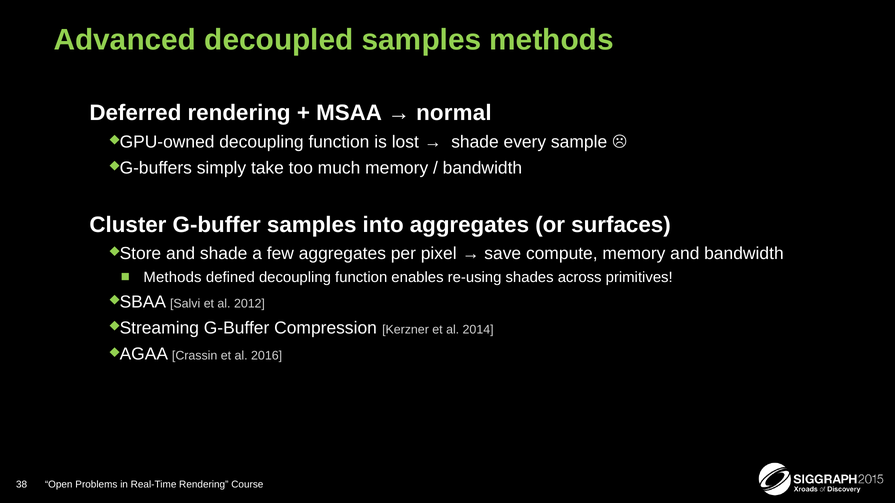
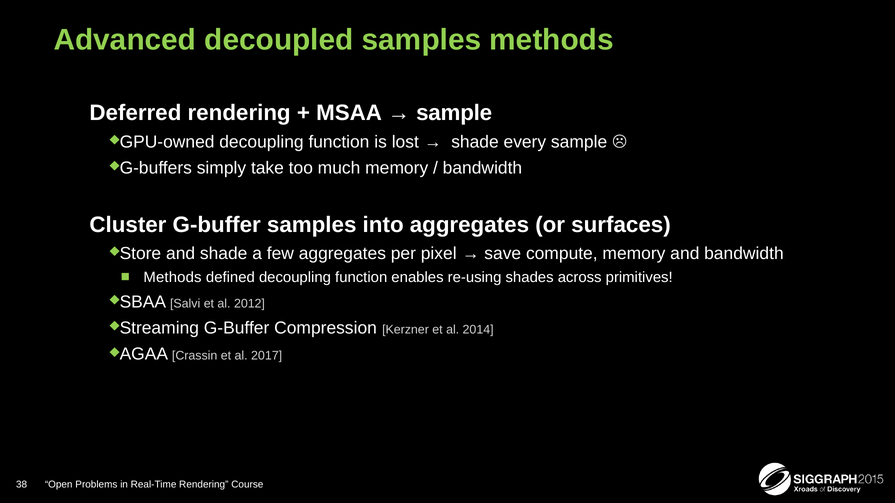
normal at (454, 113): normal -> sample
2016: 2016 -> 2017
